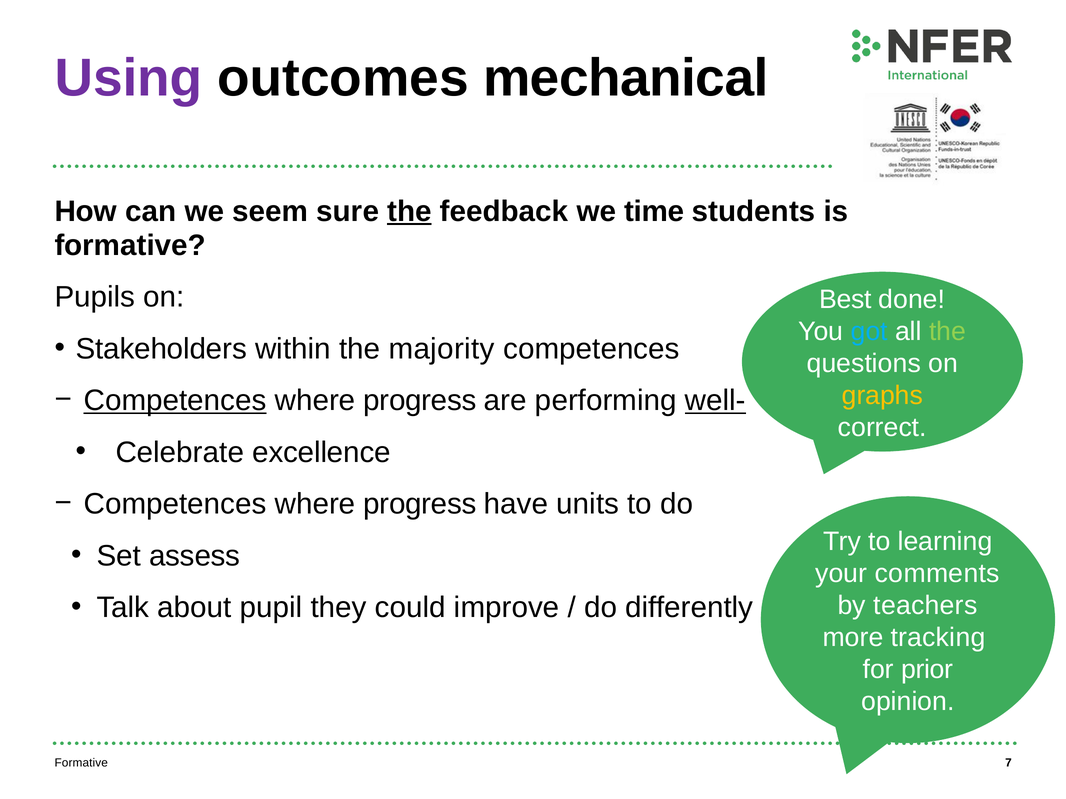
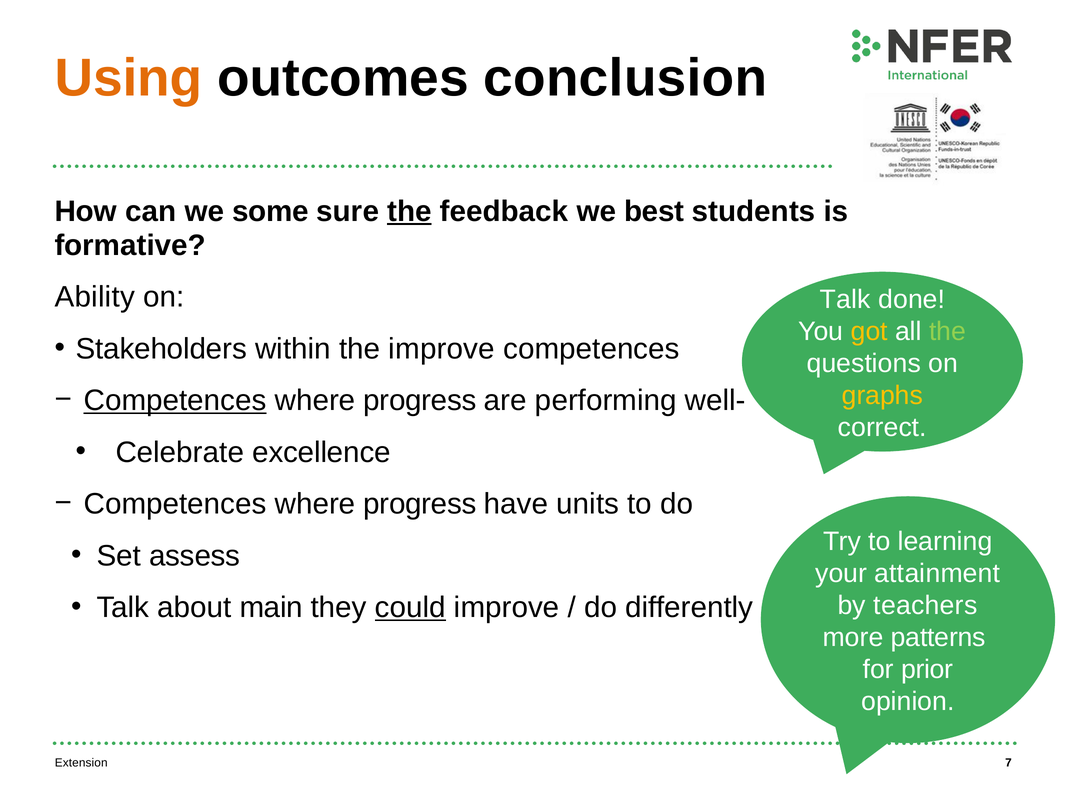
Using colour: purple -> orange
mechanical: mechanical -> conclusion
seem: seem -> some
time: time -> best
Pupils: Pupils -> Ability
Best at (846, 300): Best -> Talk
got colour: light blue -> yellow
the majority: majority -> improve
well- underline: present -> none
comments: comments -> attainment
pupil: pupil -> main
could underline: none -> present
tracking: tracking -> patterns
Formative at (81, 763): Formative -> Extension
